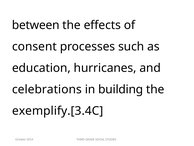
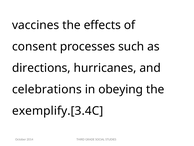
between: between -> vaccines
education: education -> directions
building: building -> obeying
